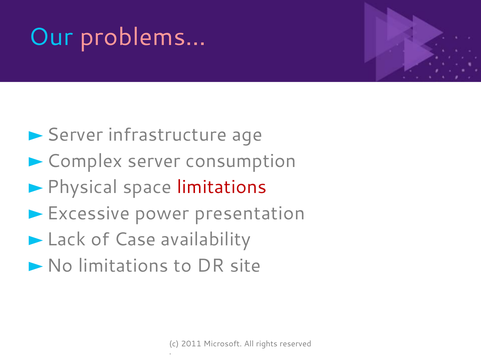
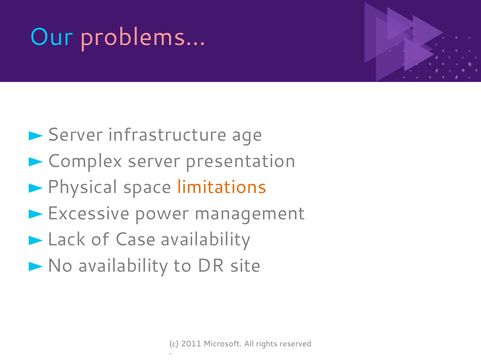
consumption: consumption -> presentation
limitations at (222, 187) colour: red -> orange
presentation: presentation -> management
limitations at (123, 265): limitations -> availability
